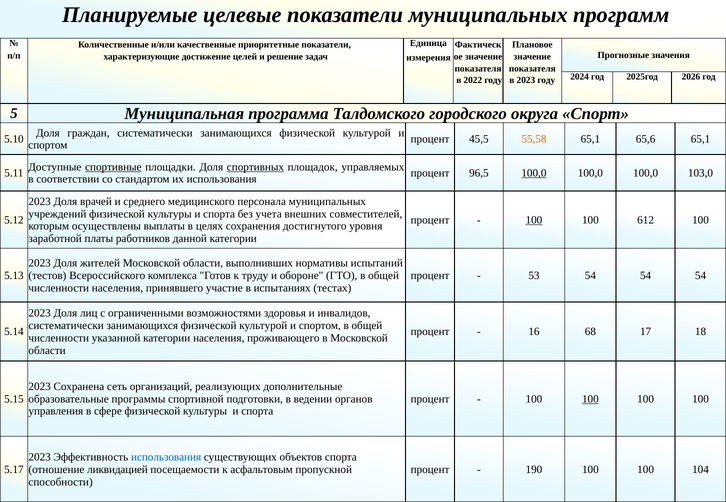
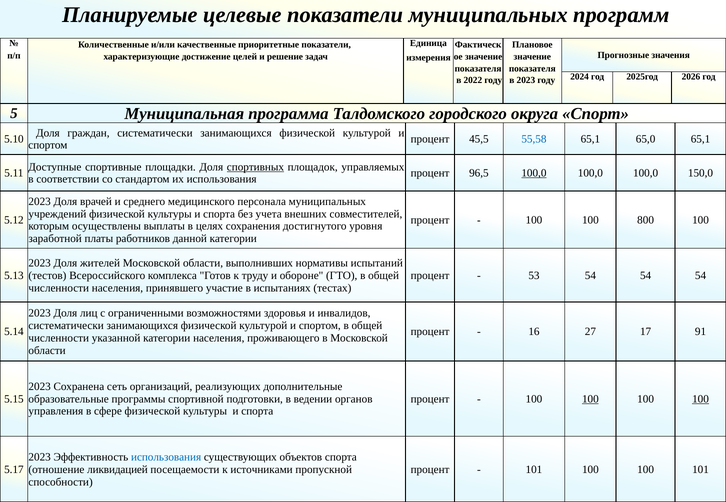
55,58 colour: orange -> blue
65,6: 65,6 -> 65,0
спортивные underline: present -> none
103,0: 103,0 -> 150,0
100 at (534, 220) underline: present -> none
612: 612 -> 800
68: 68 -> 27
18: 18 -> 91
100 at (701, 399) underline: none -> present
190 at (534, 470): 190 -> 101
100 104: 104 -> 101
асфальтовым: асфальтовым -> источниками
